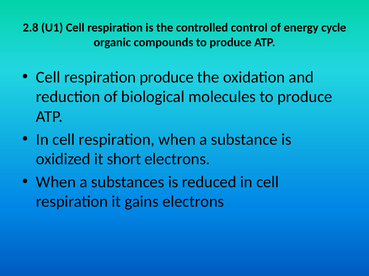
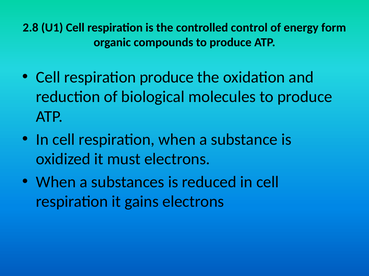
cycle: cycle -> form
short: short -> must
